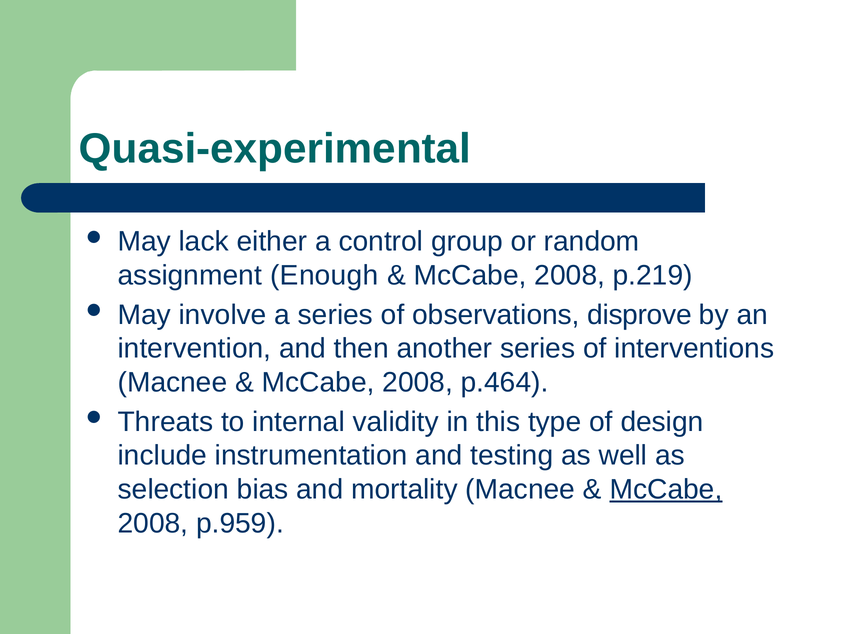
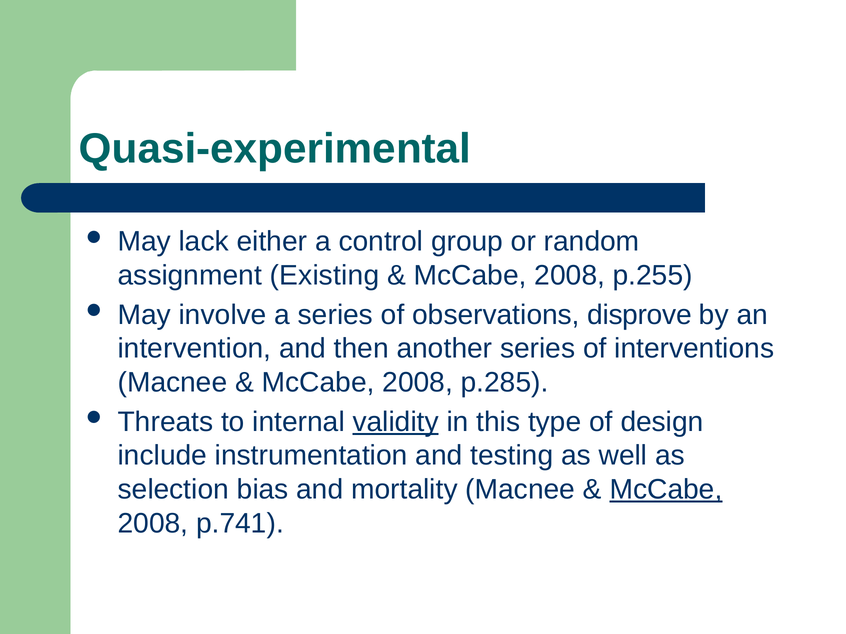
Enough: Enough -> Existing
p.219: p.219 -> p.255
p.464: p.464 -> p.285
validity underline: none -> present
p.959: p.959 -> p.741
